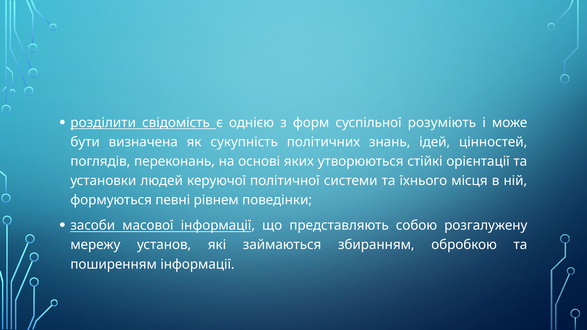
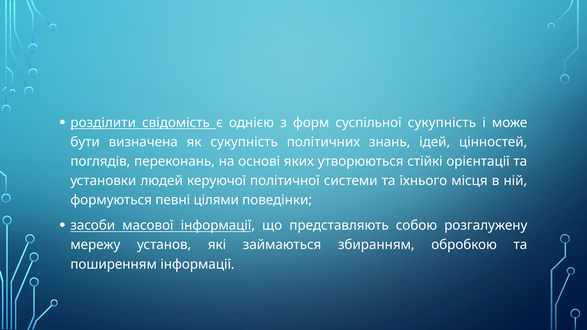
суспільної розуміють: розуміють -> сукупність
рівнем: рівнем -> цілями
